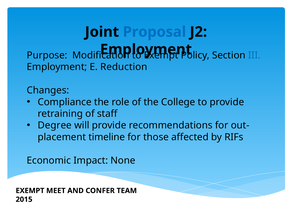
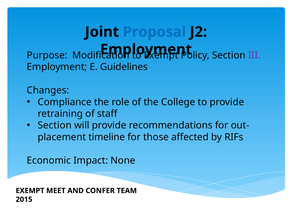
III colour: blue -> purple
Reduction: Reduction -> Guidelines
Degree at (55, 125): Degree -> Section
